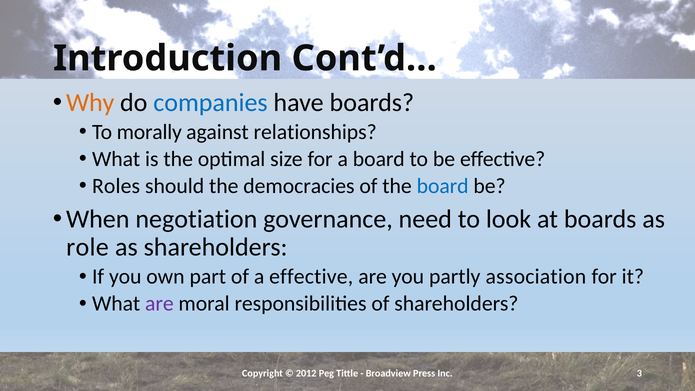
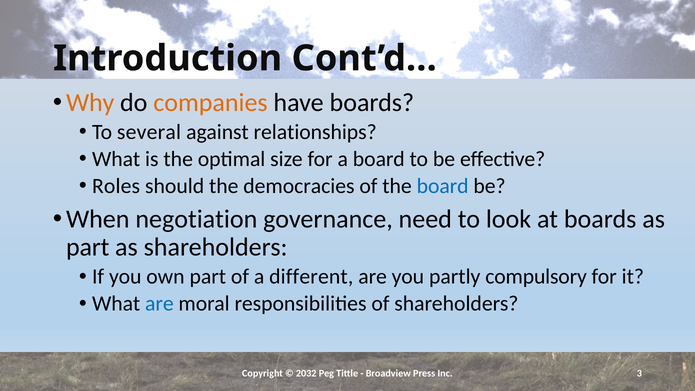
companies colour: blue -> orange
morally: morally -> several
role at (87, 247): role -> part
a effective: effective -> different
association: association -> compulsory
are at (159, 304) colour: purple -> blue
2012: 2012 -> 2032
